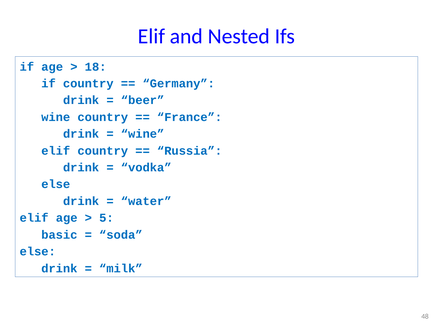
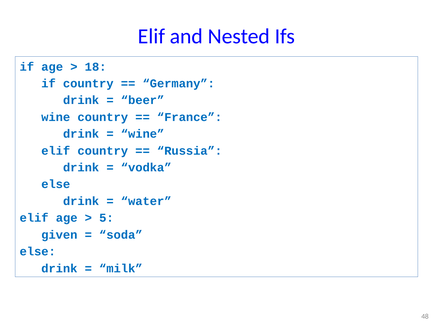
basic: basic -> given
